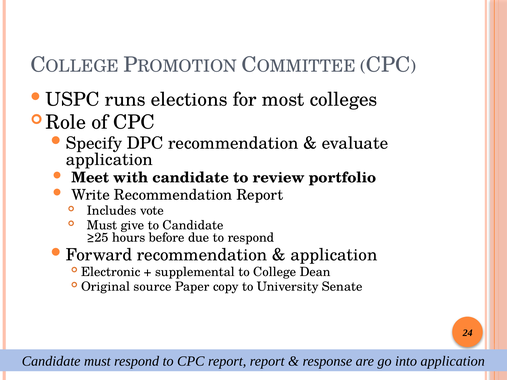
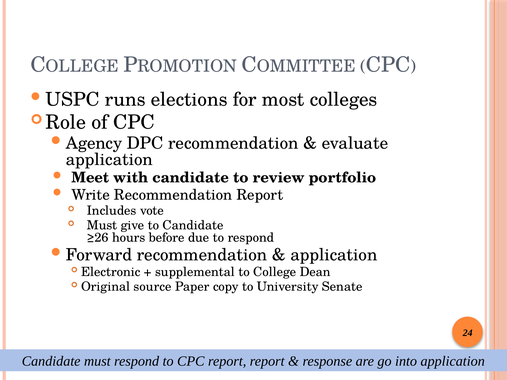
Specify: Specify -> Agency
≥25: ≥25 -> ≥26
